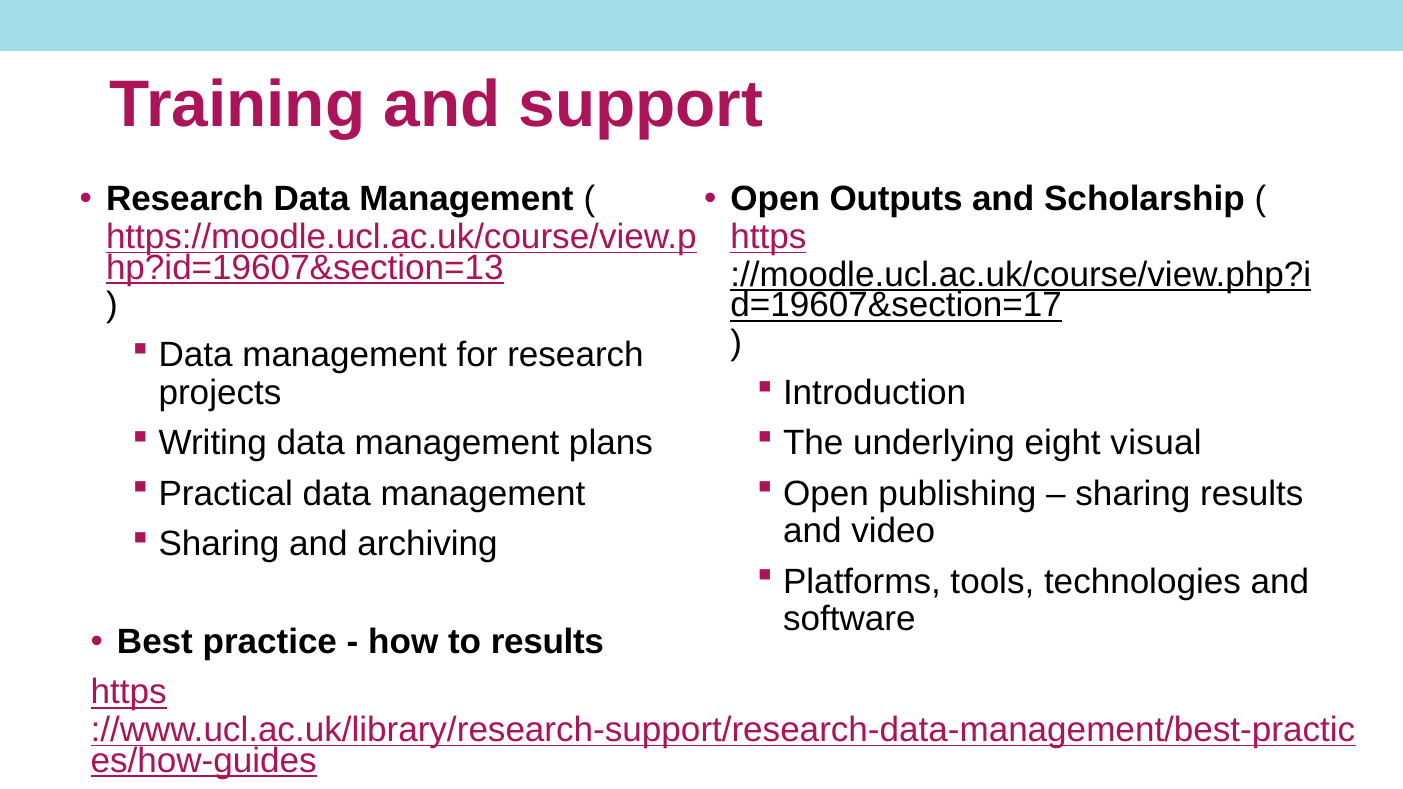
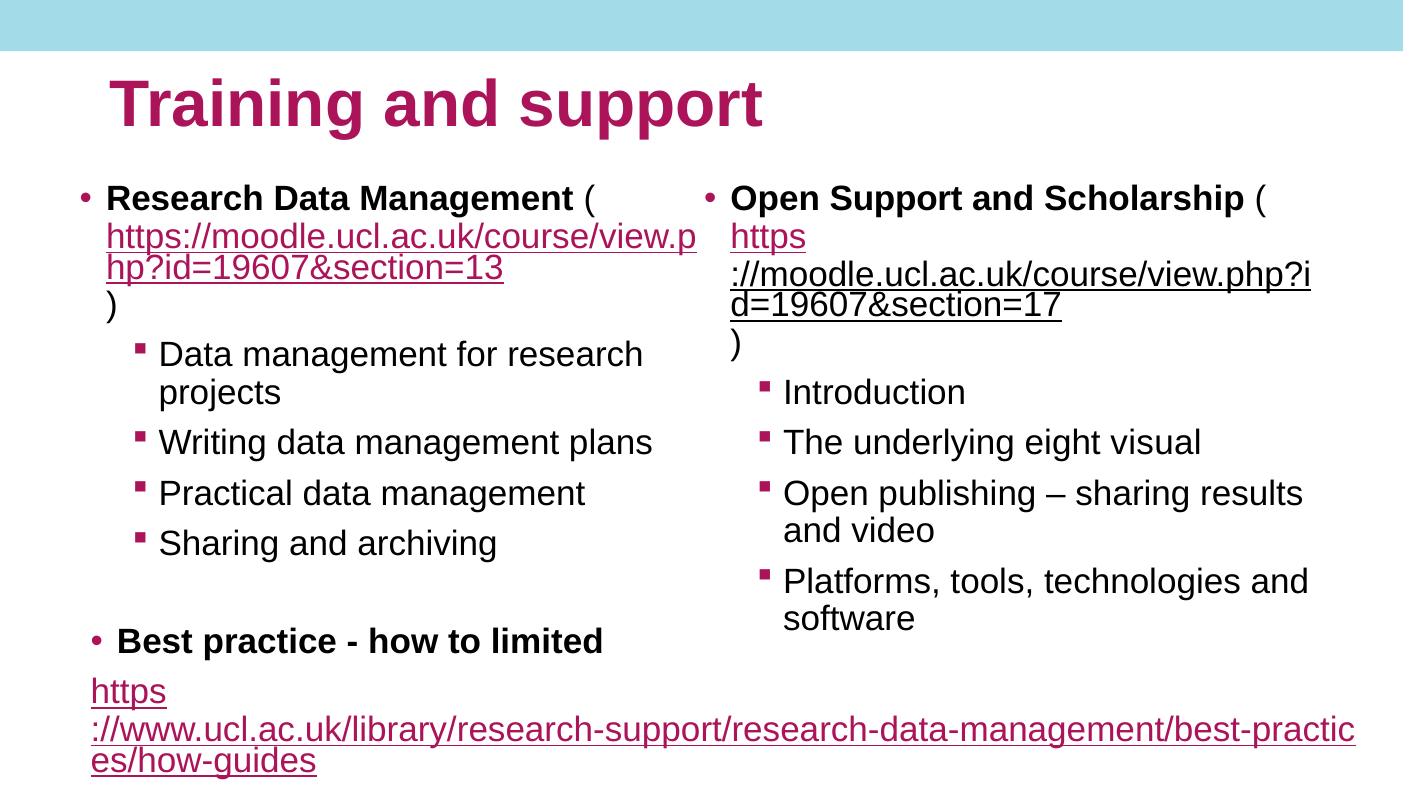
Open Outputs: Outputs -> Support
to results: results -> limited
